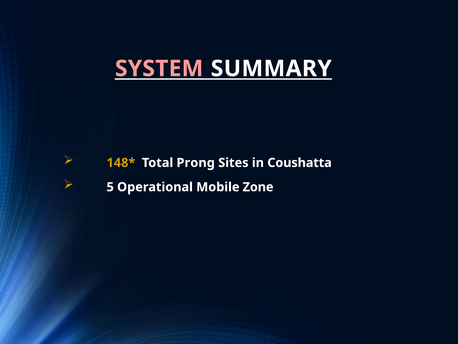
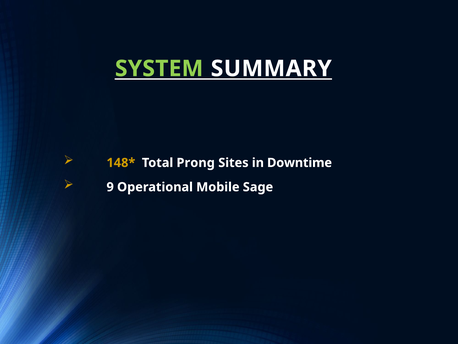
SYSTEM colour: pink -> light green
Coushatta: Coushatta -> Downtime
5: 5 -> 9
Zone: Zone -> Sage
